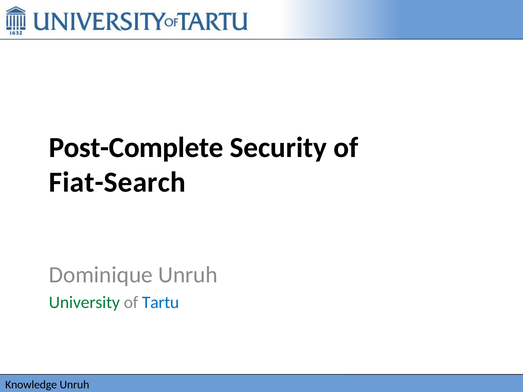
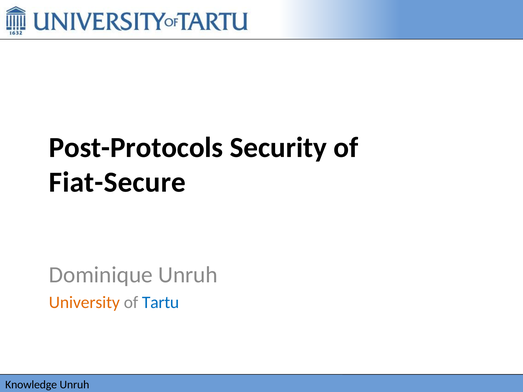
Post-Complete: Post-Complete -> Post-Protocols
Fiat-Search: Fiat-Search -> Fiat-Secure
University colour: green -> orange
